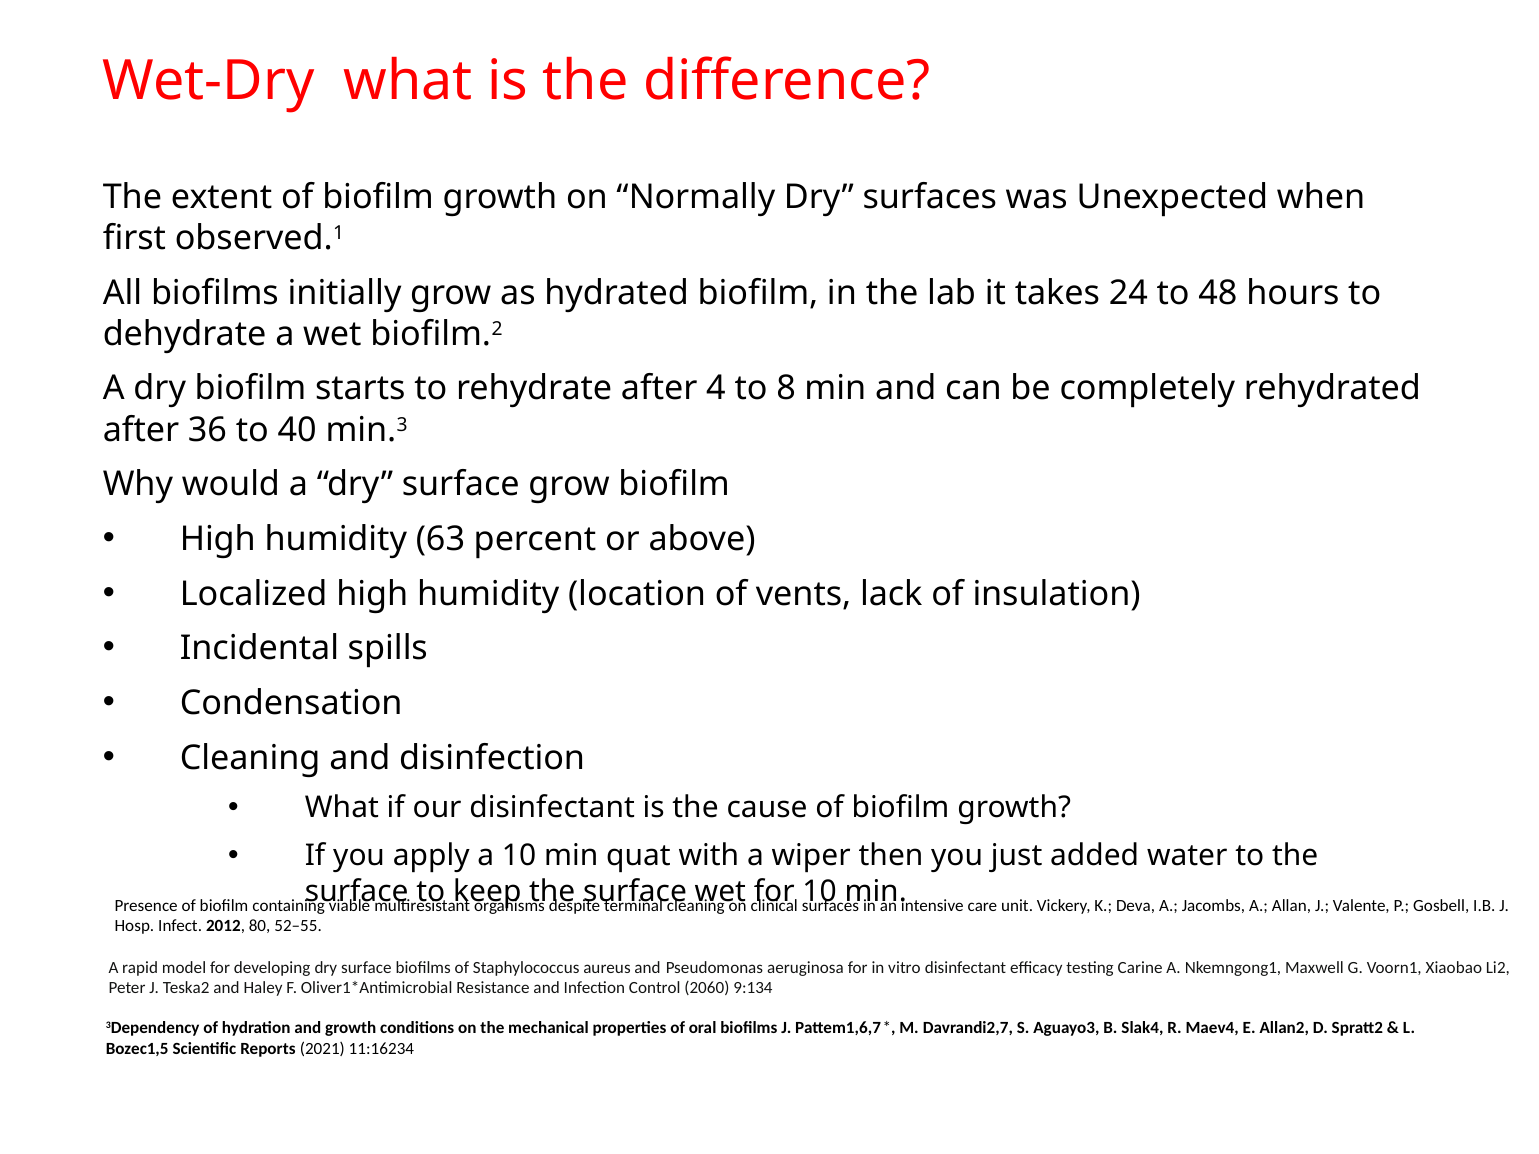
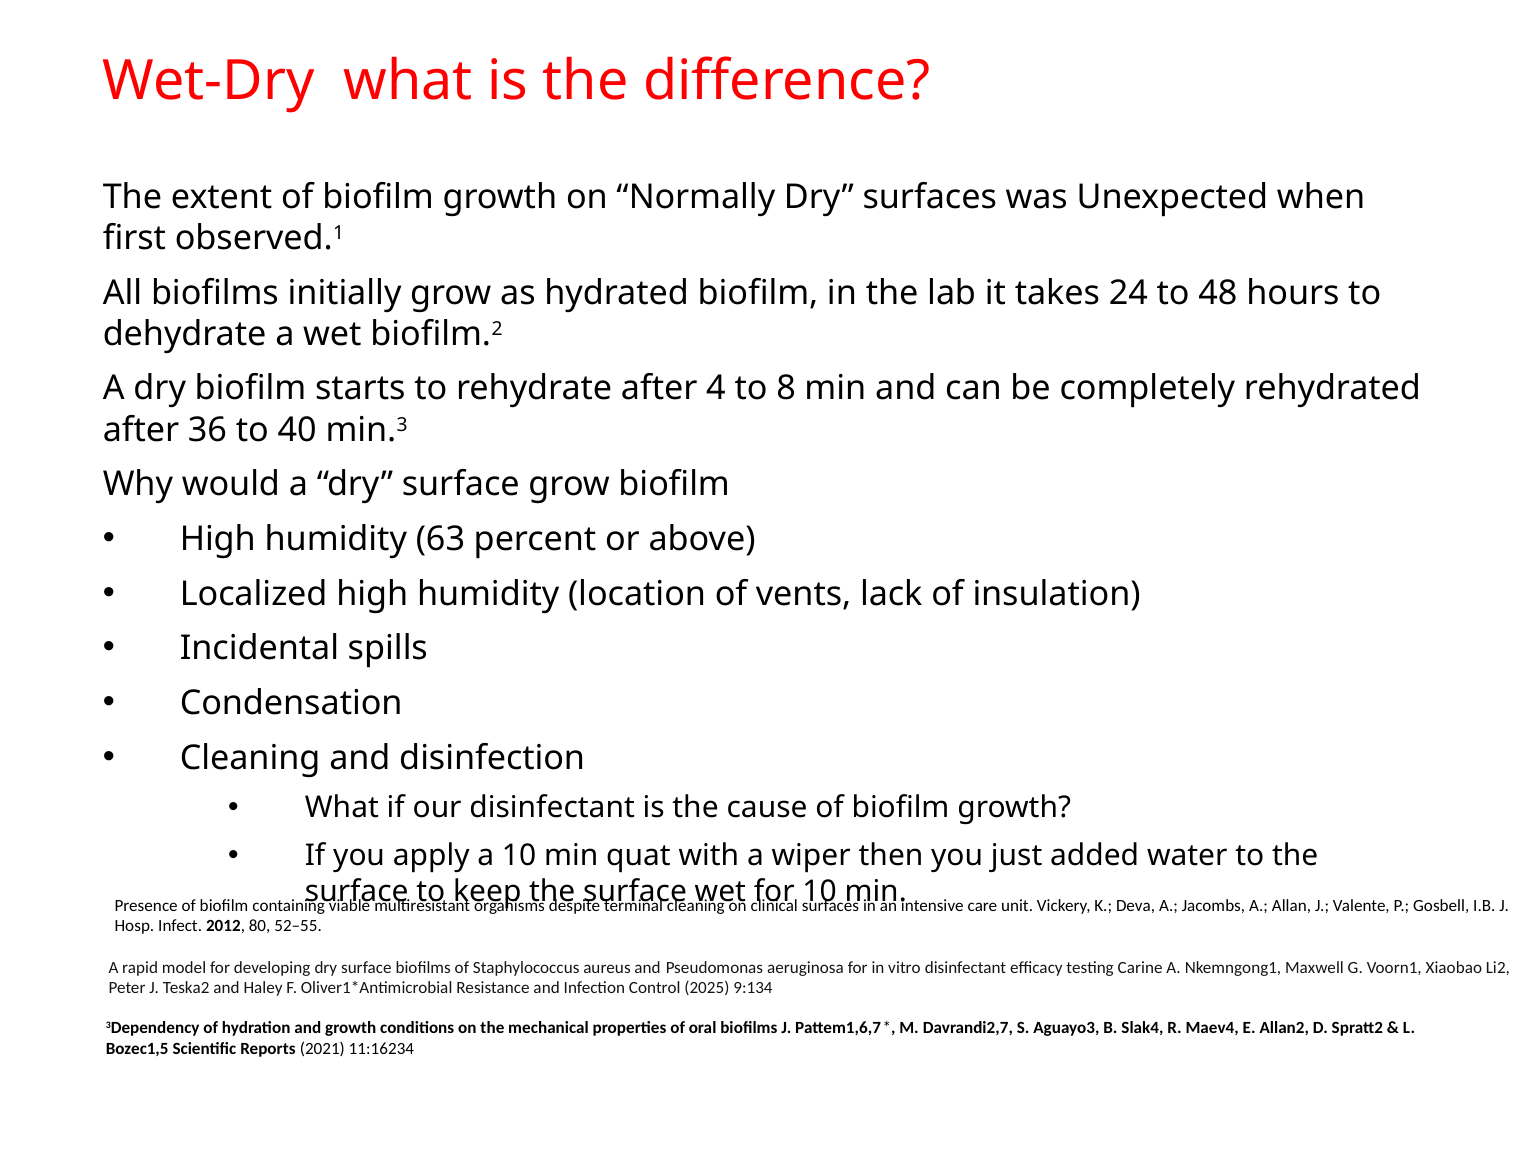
2060: 2060 -> 2025
